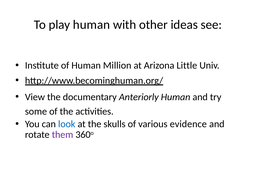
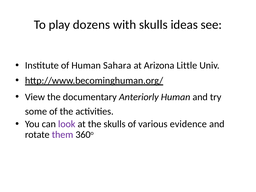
play human: human -> dozens
with other: other -> skulls
Million: Million -> Sahara
look colour: blue -> purple
